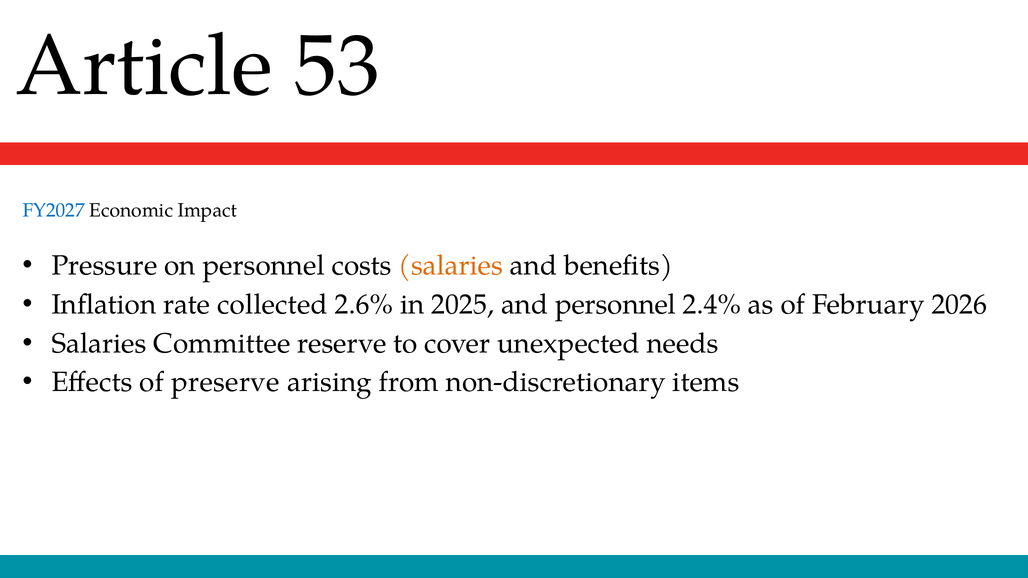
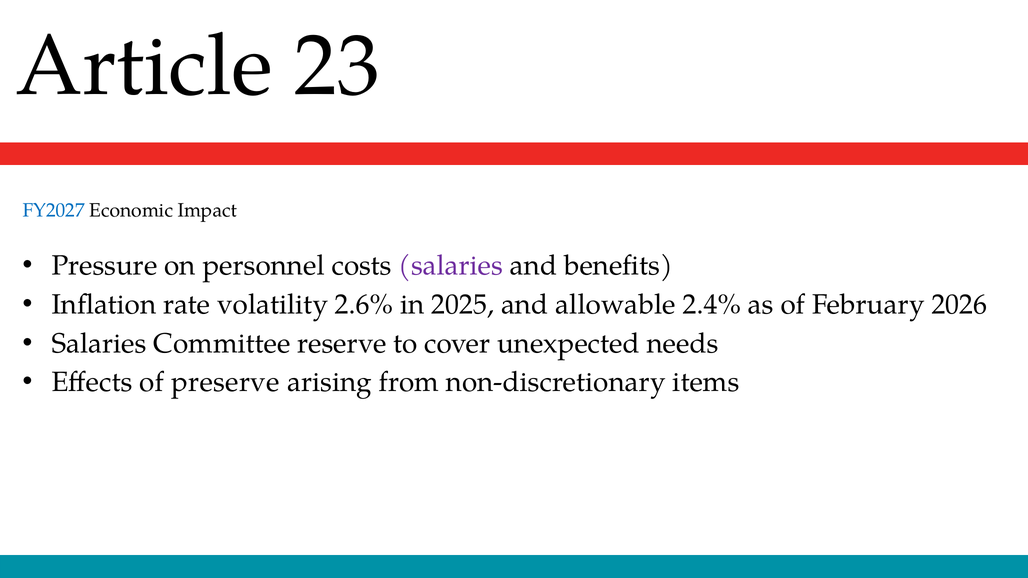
53: 53 -> 23
salaries at (451, 266) colour: orange -> purple
collected: collected -> volatility
and personnel: personnel -> allowable
